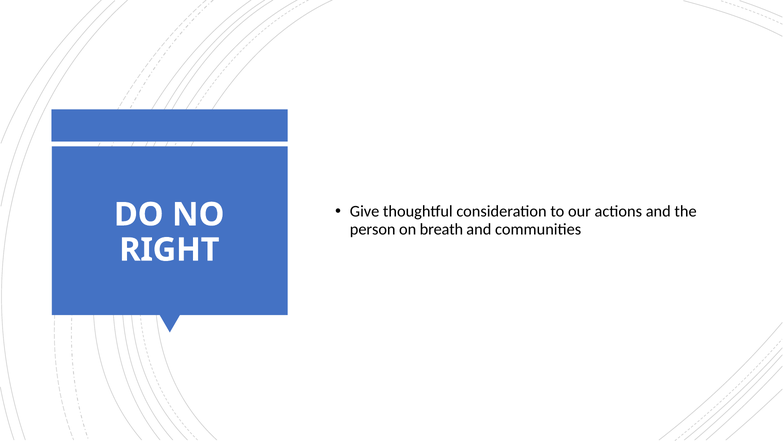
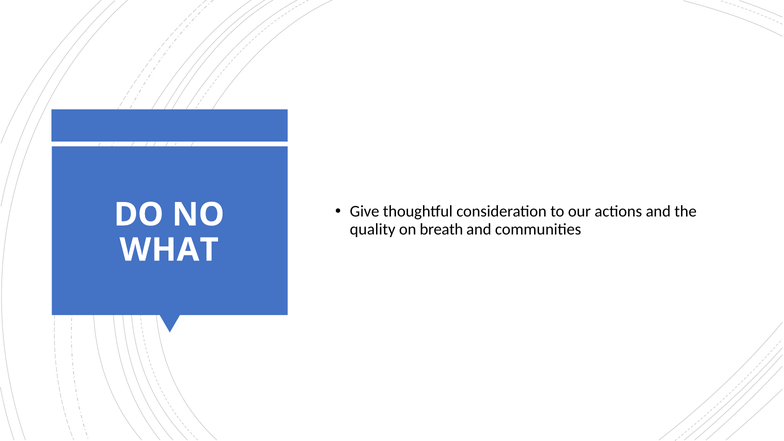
person: person -> quality
RIGHT: RIGHT -> WHAT
